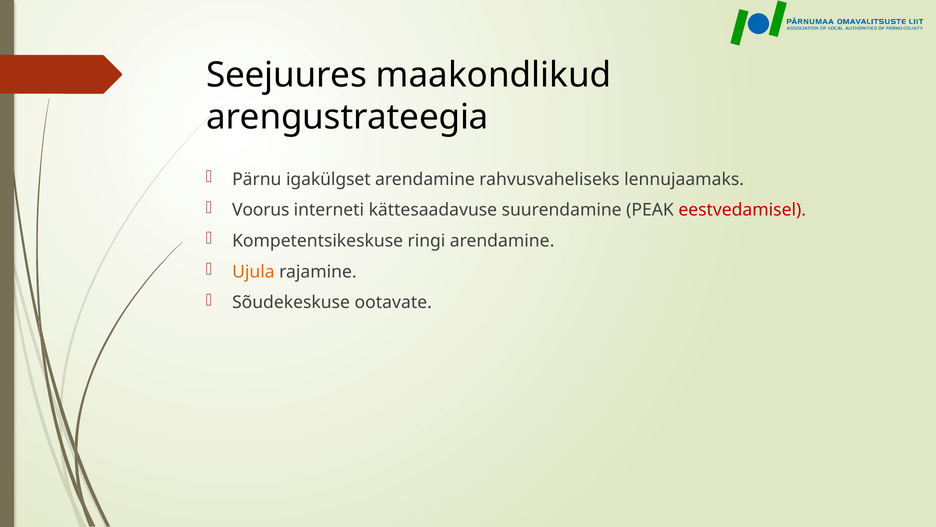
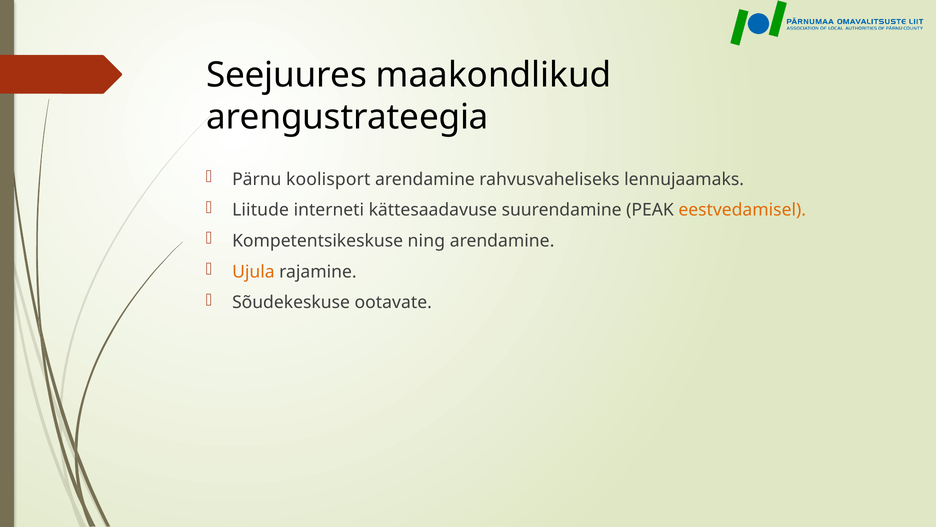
igakülgset: igakülgset -> koolisport
Voorus: Voorus -> Liitude
eestvedamisel colour: red -> orange
ringi: ringi -> ning
